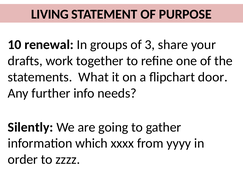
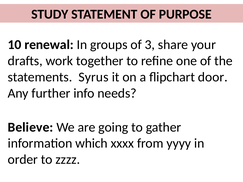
LIVING: LIVING -> STUDY
What: What -> Syrus
Silently: Silently -> Believe
